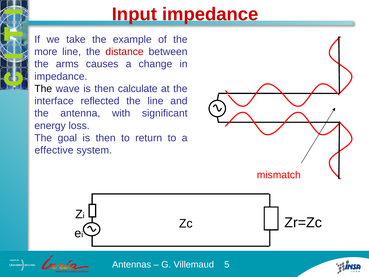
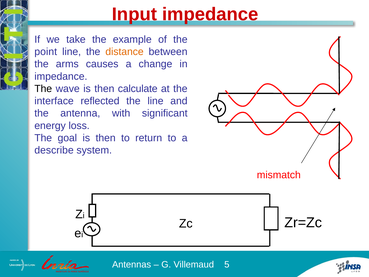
more: more -> point
distance colour: red -> orange
effective: effective -> describe
